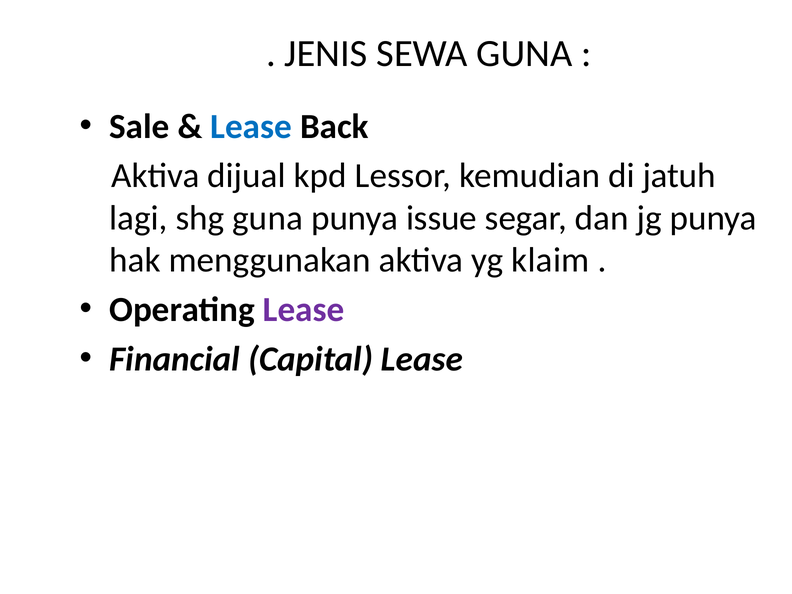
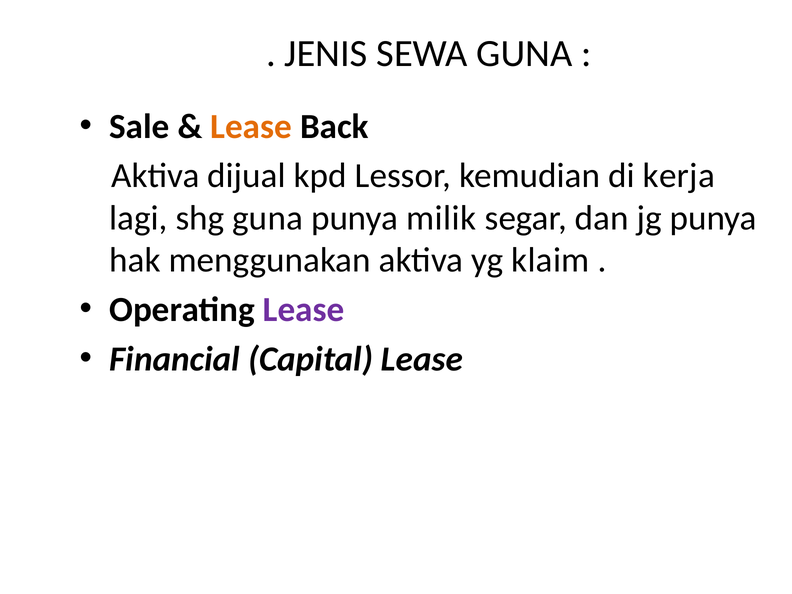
Lease at (251, 127) colour: blue -> orange
jatuh: jatuh -> kerja
issue: issue -> milik
